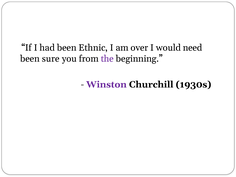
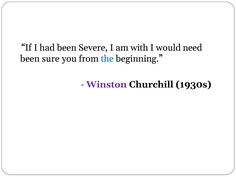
Ethnic: Ethnic -> Severe
over: over -> with
the colour: purple -> blue
